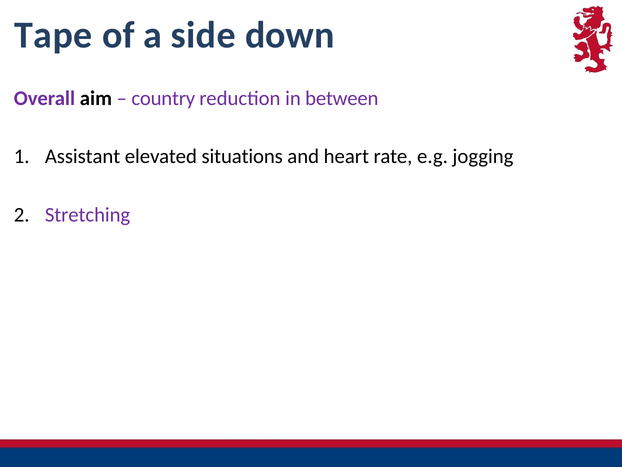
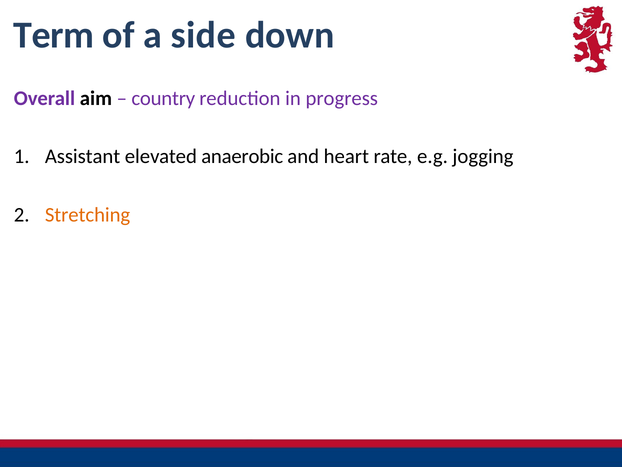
Tape: Tape -> Term
between: between -> progress
situations: situations -> anaerobic
Stretching colour: purple -> orange
